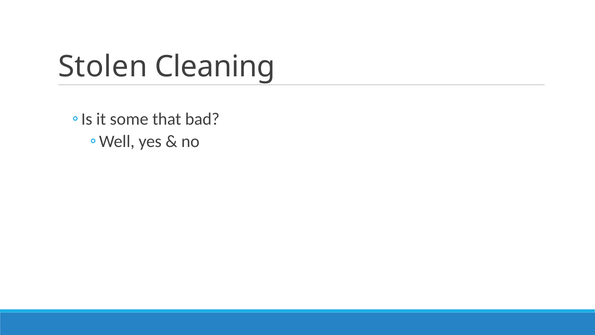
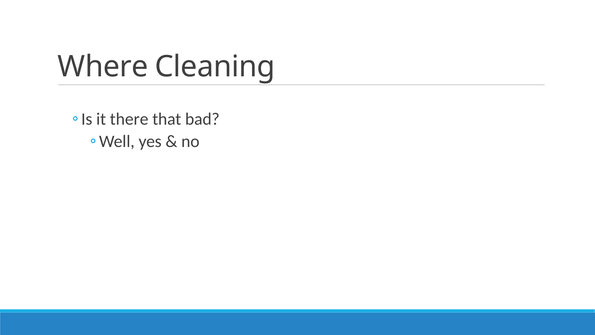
Stolen: Stolen -> Where
some: some -> there
